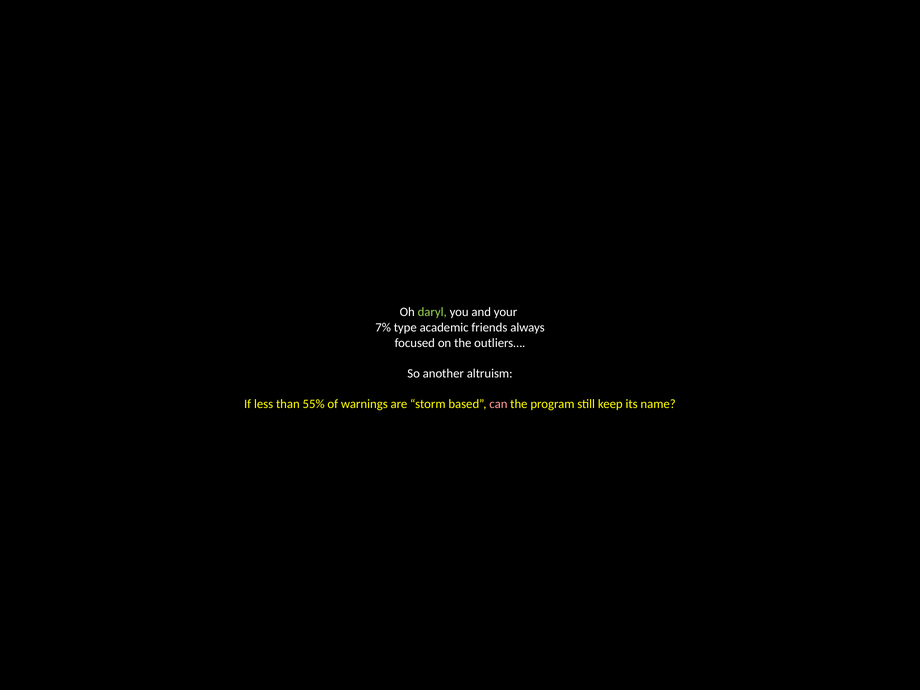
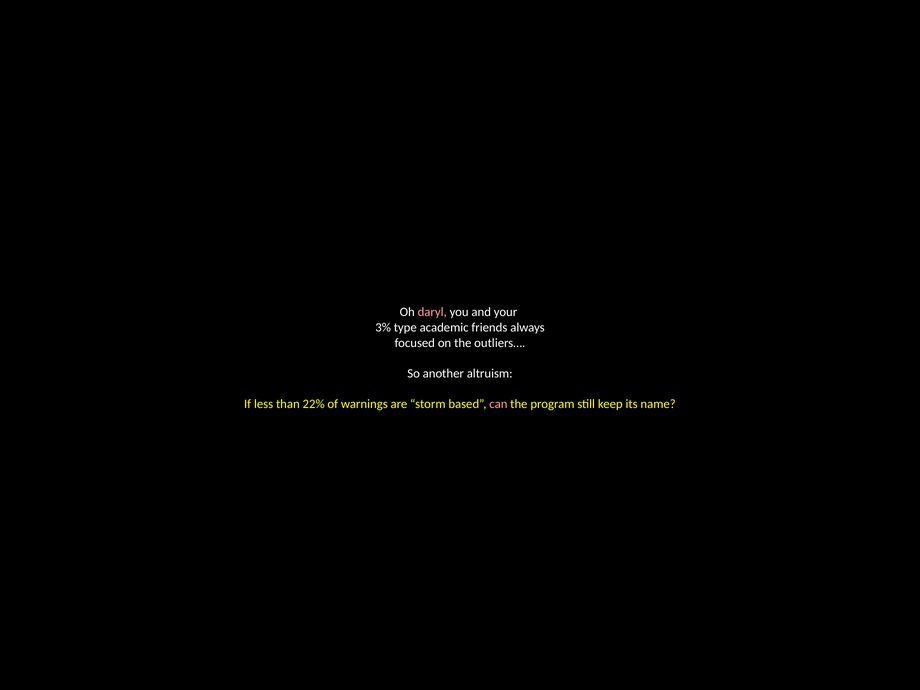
daryl colour: light green -> pink
7%: 7% -> 3%
55%: 55% -> 22%
